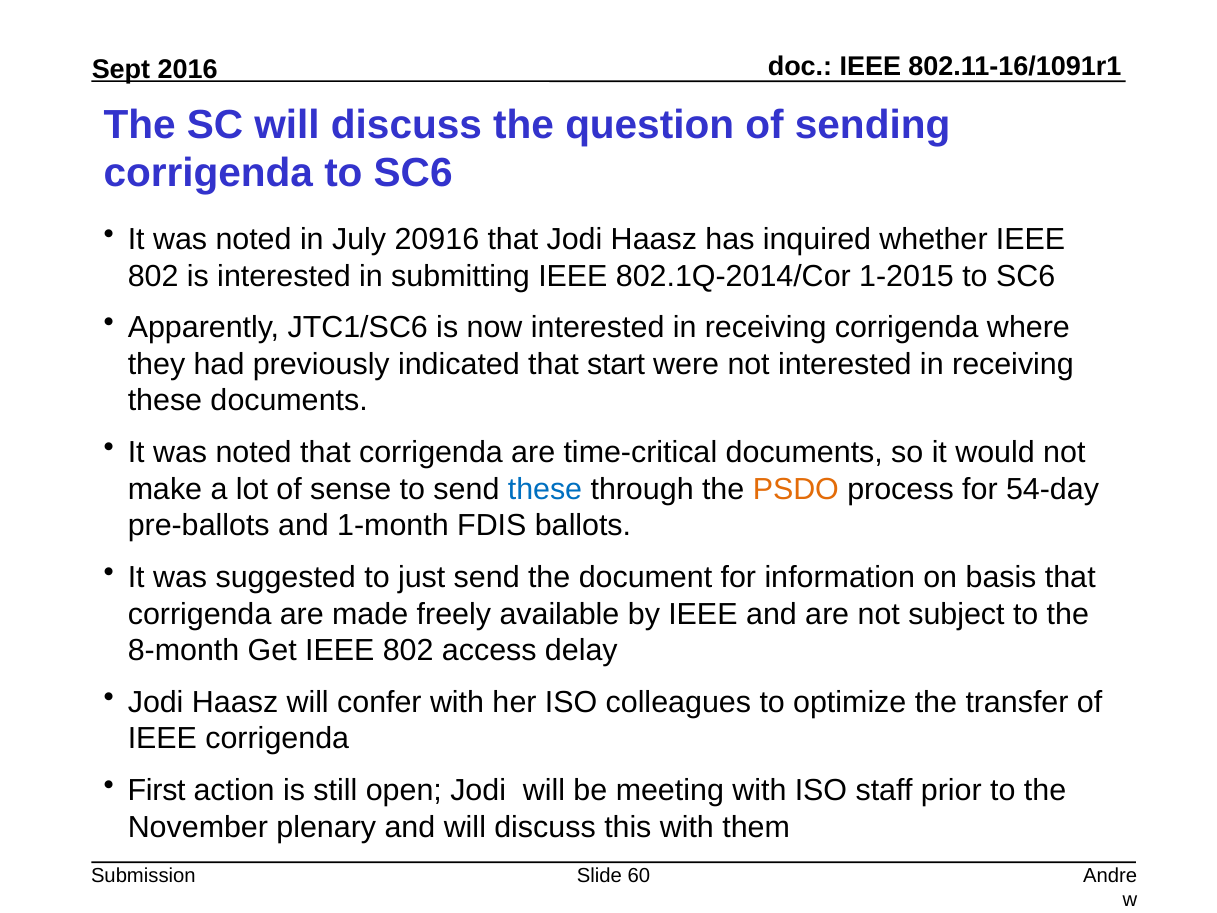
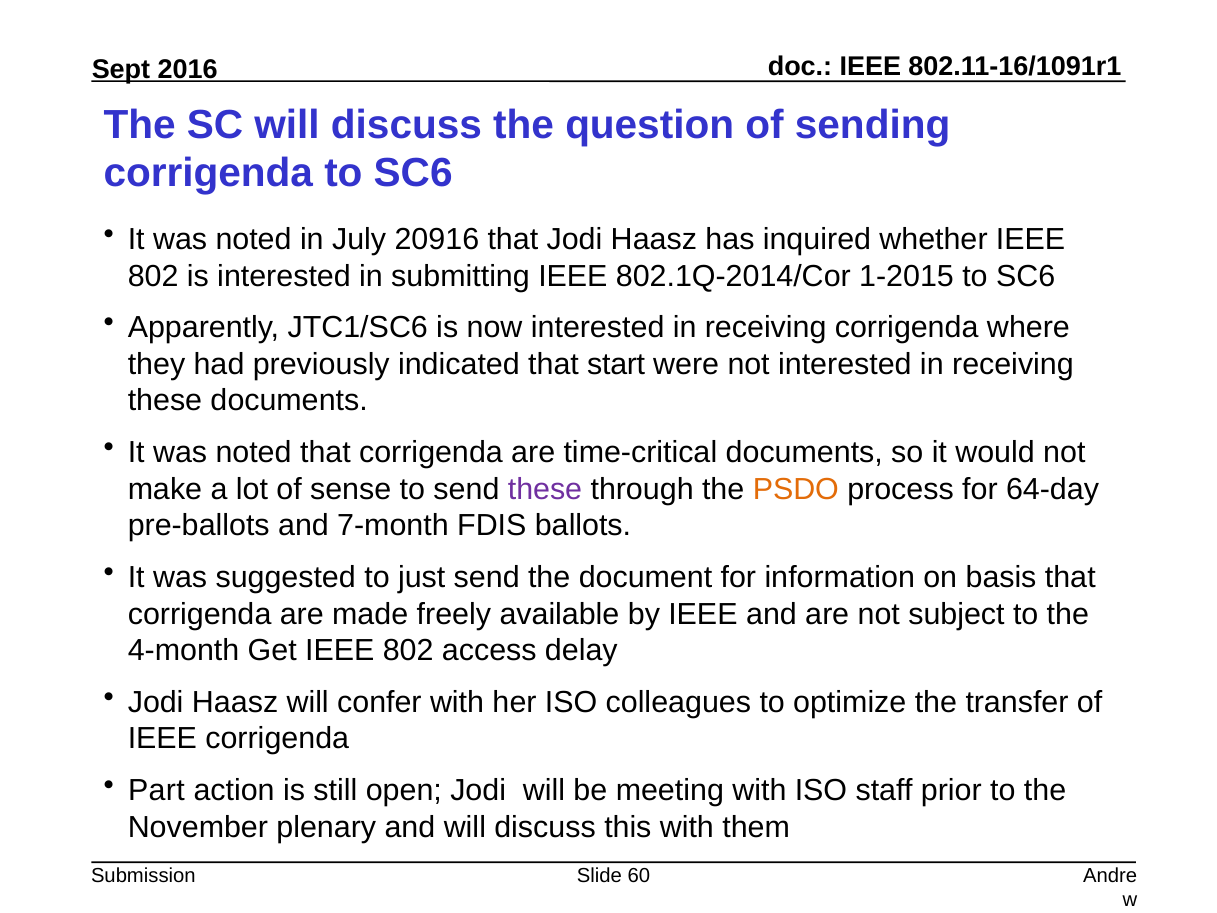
these at (545, 489) colour: blue -> purple
54-day: 54-day -> 64-day
1-month: 1-month -> 7-month
8-month: 8-month -> 4-month
First: First -> Part
